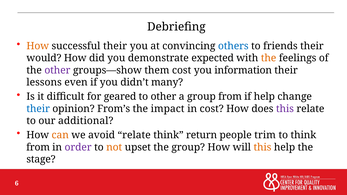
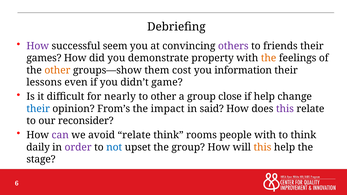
How at (38, 46) colour: orange -> purple
successful their: their -> seem
others colour: blue -> purple
would: would -> games
expected: expected -> property
other at (57, 70) colour: purple -> orange
many: many -> game
geared: geared -> nearly
group from: from -> close
in cost: cost -> said
additional: additional -> reconsider
can colour: orange -> purple
return: return -> rooms
people trim: trim -> with
from at (38, 147): from -> daily
not colour: orange -> blue
